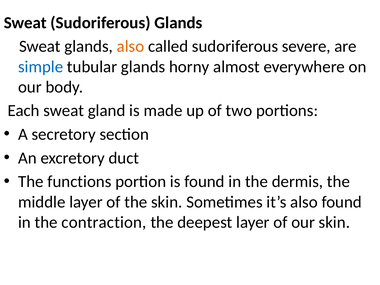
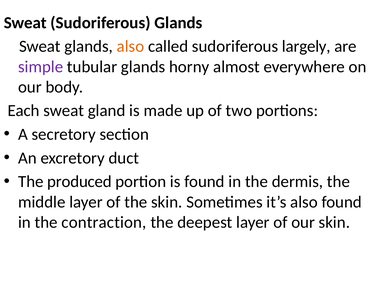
severe: severe -> largely
simple colour: blue -> purple
functions: functions -> produced
